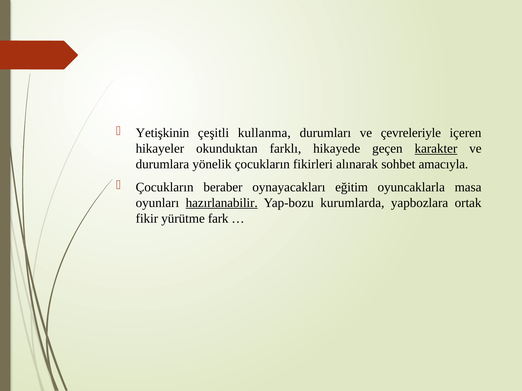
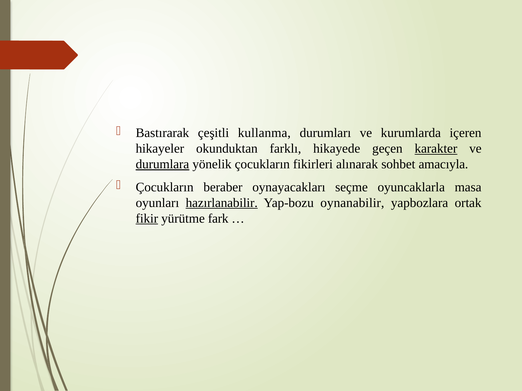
Yetişkinin: Yetişkinin -> Bastırarak
çevreleriyle: çevreleriyle -> kurumlarda
durumlara underline: none -> present
eğitim: eğitim -> seçme
kurumlarda: kurumlarda -> oynanabilir
fikir underline: none -> present
